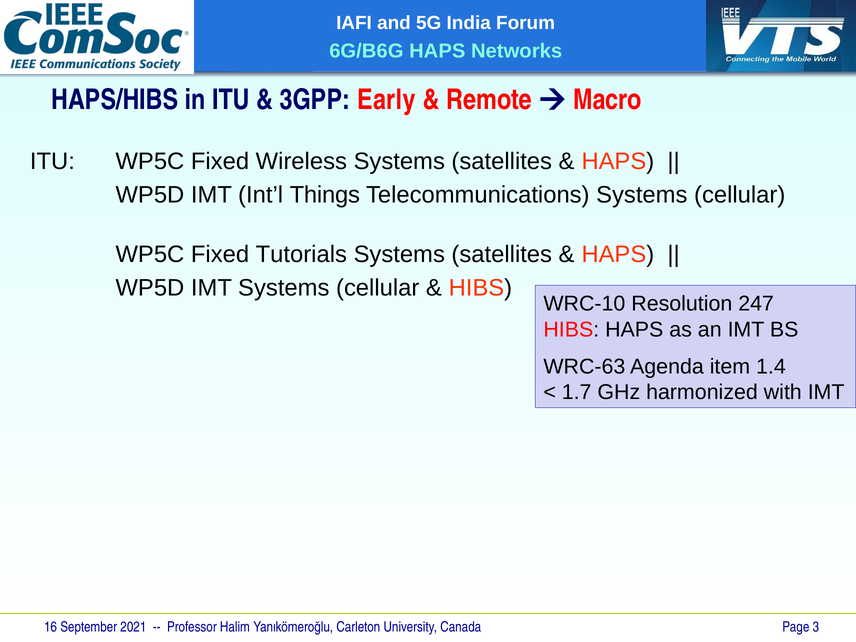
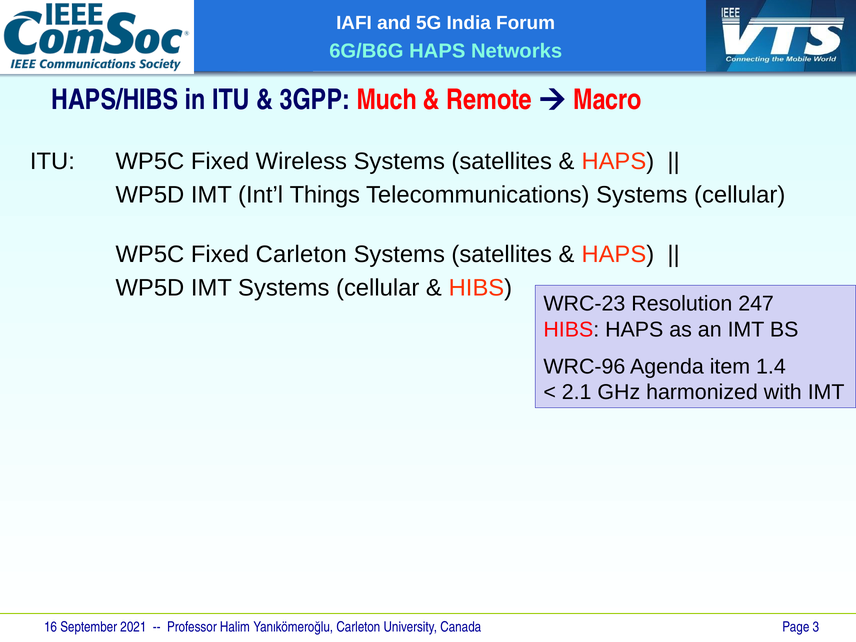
Early: Early -> Much
Fixed Tutorials: Tutorials -> Carleton
WRC-10: WRC-10 -> WRC-23
WRC-63: WRC-63 -> WRC-96
1.7: 1.7 -> 2.1
